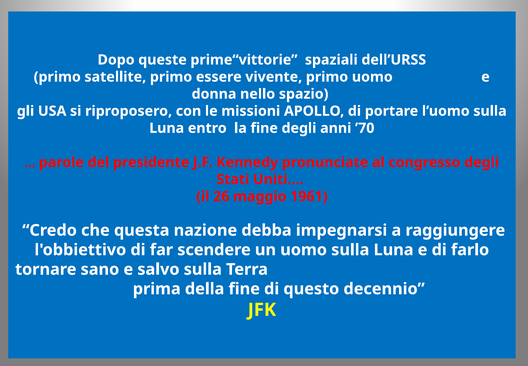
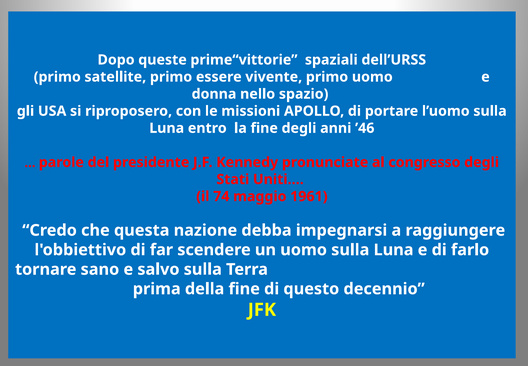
’70: ’70 -> ’46
26: 26 -> 74
